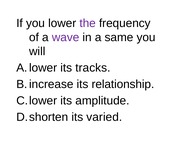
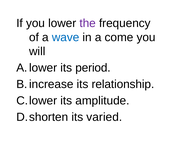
wave colour: purple -> blue
same: same -> come
tracks: tracks -> period
